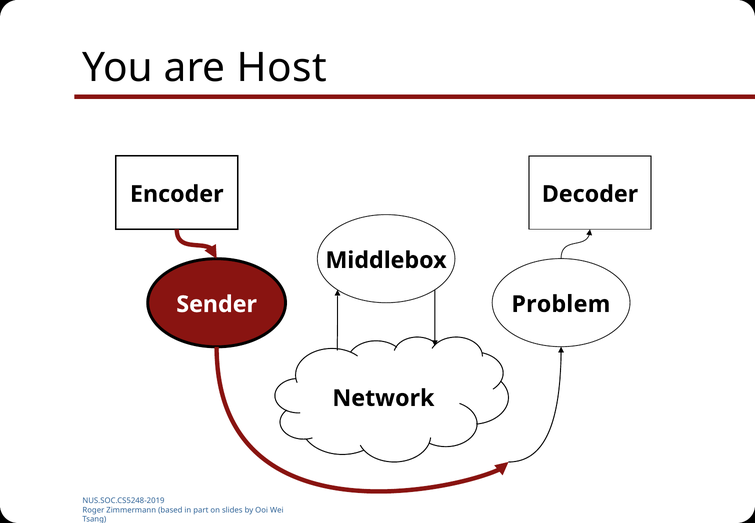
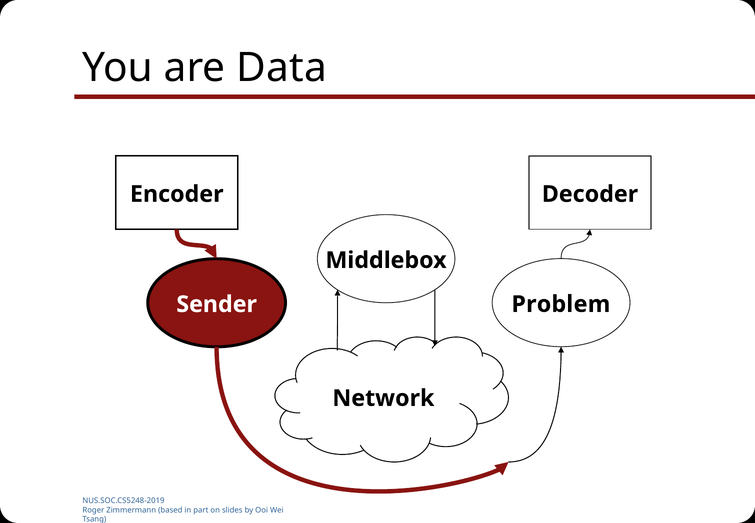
Host: Host -> Data
